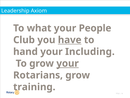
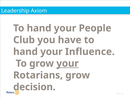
what at (39, 28): what -> hand
have underline: present -> none
Including: Including -> Influence
training: training -> decision
